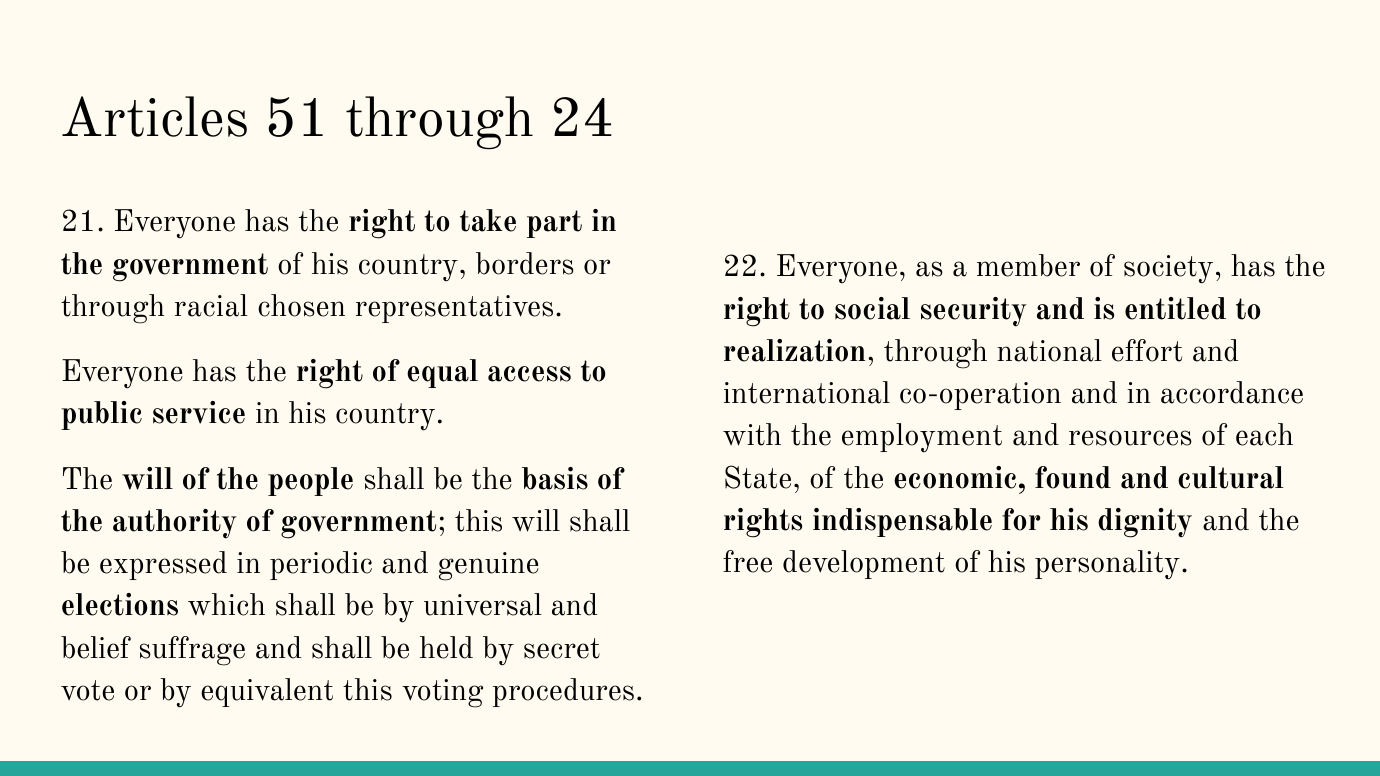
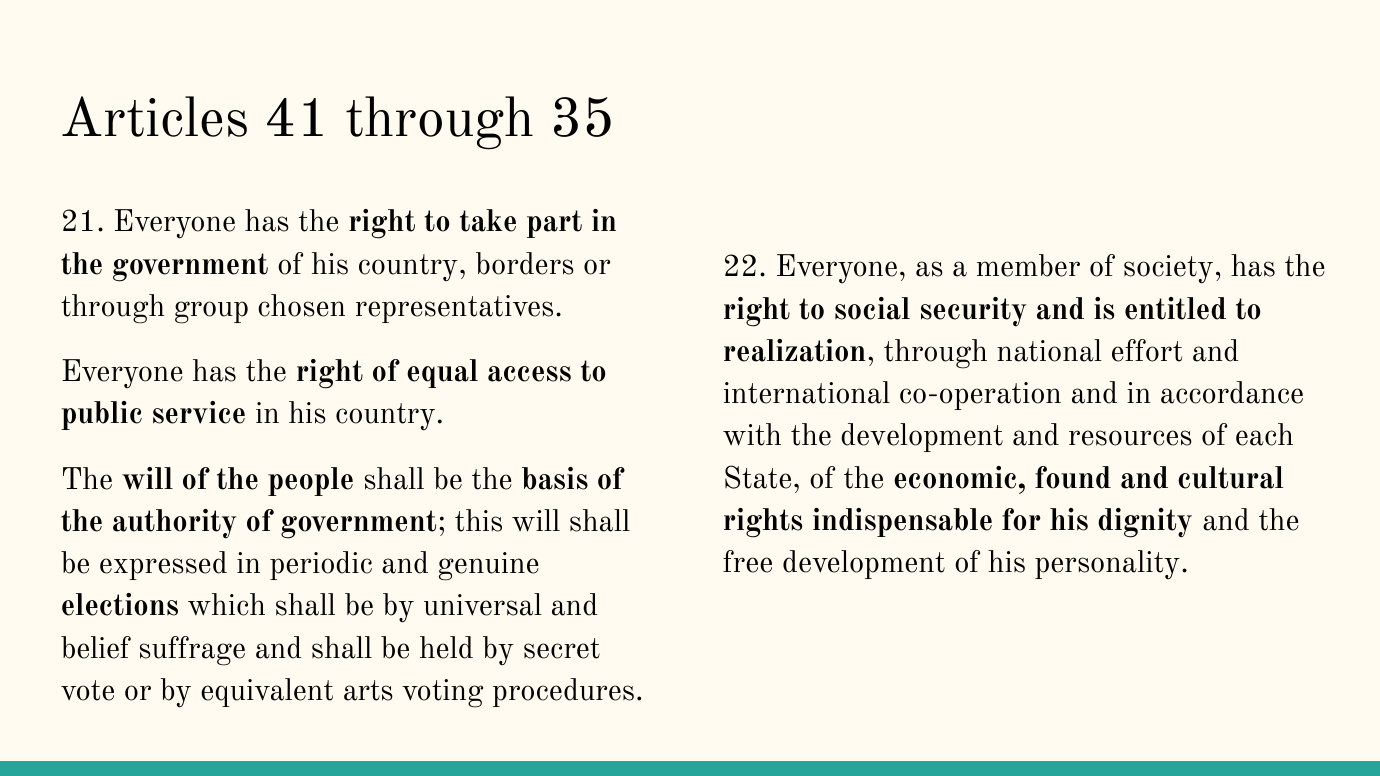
51: 51 -> 41
24: 24 -> 35
racial: racial -> group
the employment: employment -> development
equivalent this: this -> arts
